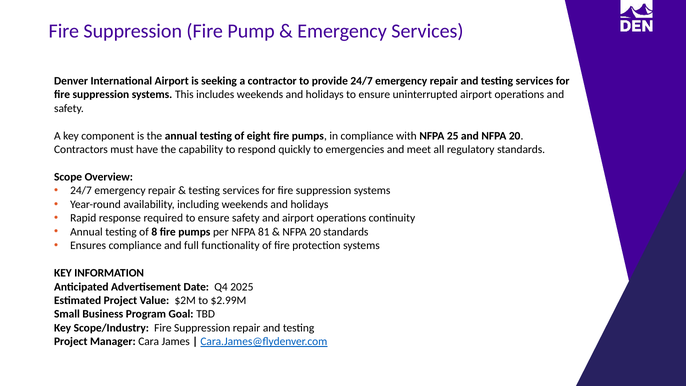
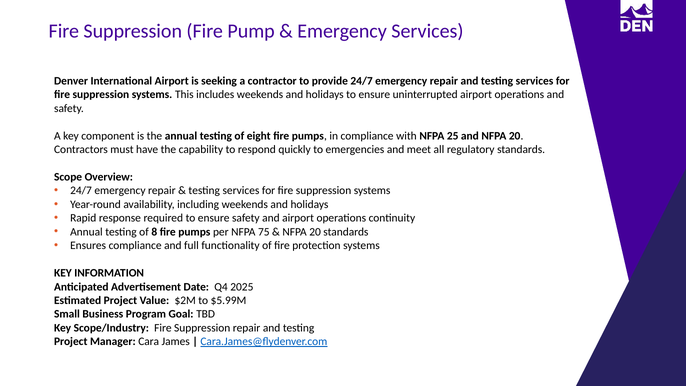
81: 81 -> 75
$2.99M: $2.99M -> $5.99M
